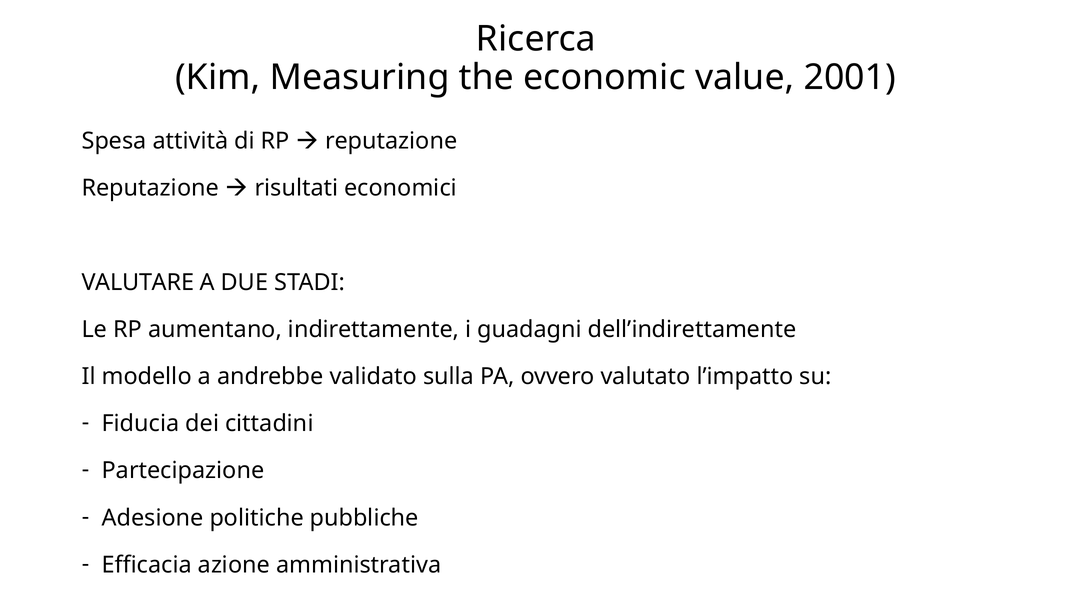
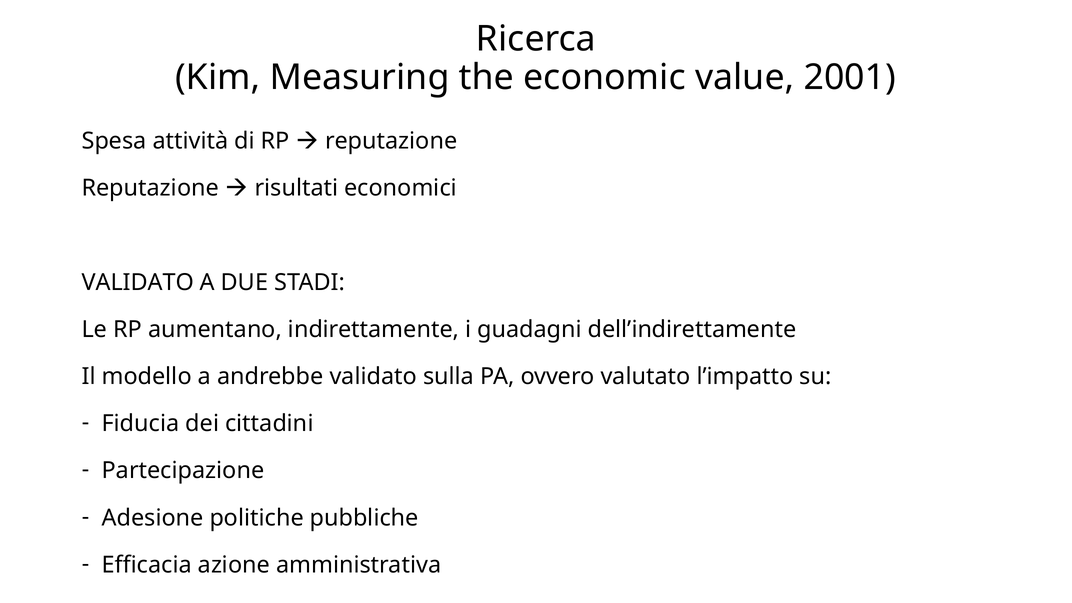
VALUTARE at (138, 282): VALUTARE -> VALIDATO
